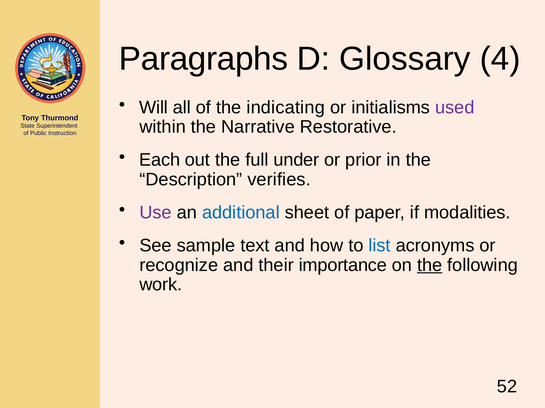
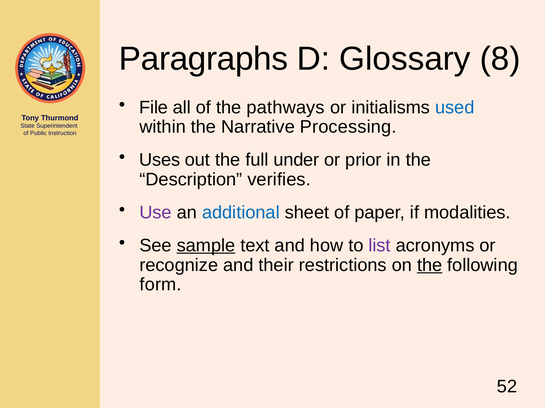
4: 4 -> 8
Will: Will -> File
indicating: indicating -> pathways
used colour: purple -> blue
Restorative: Restorative -> Processing
Each: Each -> Uses
sample underline: none -> present
list colour: blue -> purple
importance: importance -> restrictions
work: work -> form
